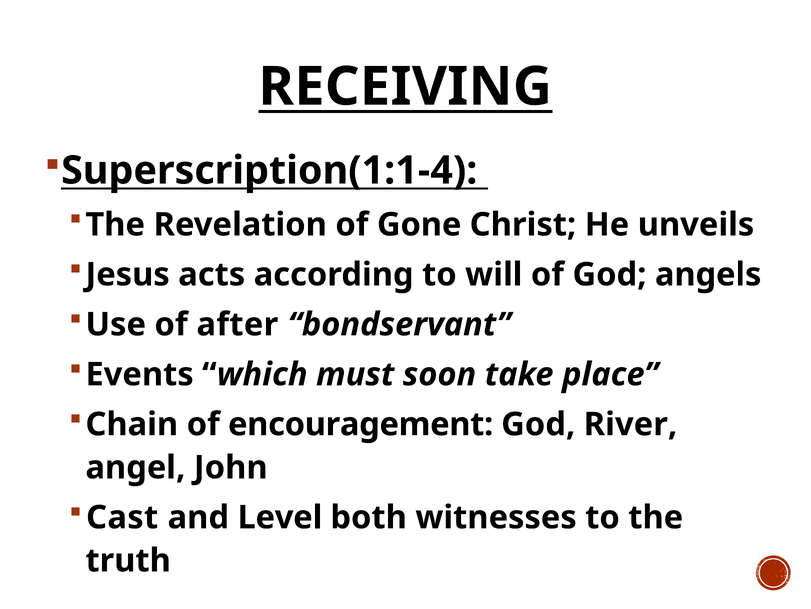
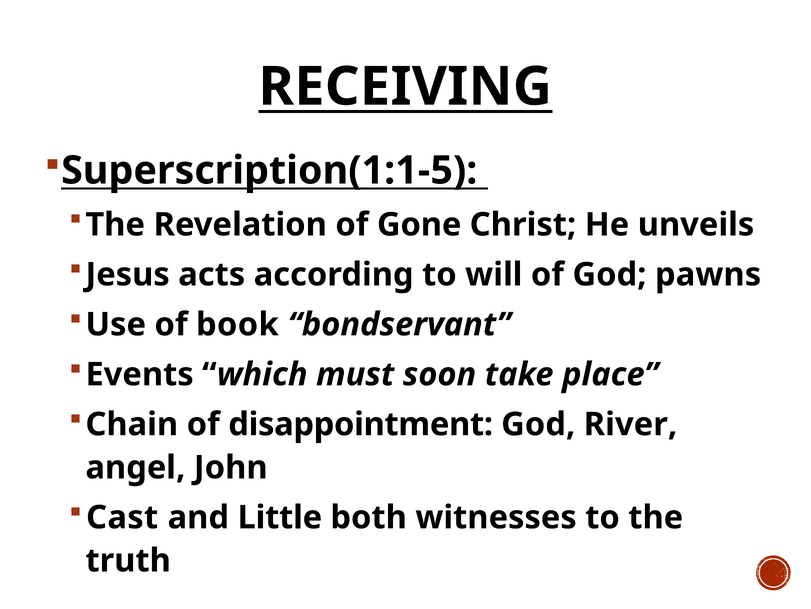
Superscription(1:1-4: Superscription(1:1-4 -> Superscription(1:1-5
angels: angels -> pawns
after: after -> book
encouragement: encouragement -> disappointment
Level: Level -> Little
